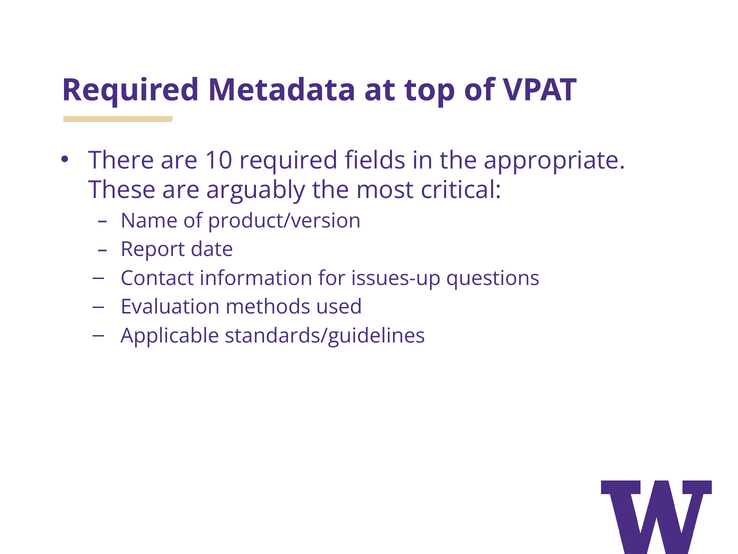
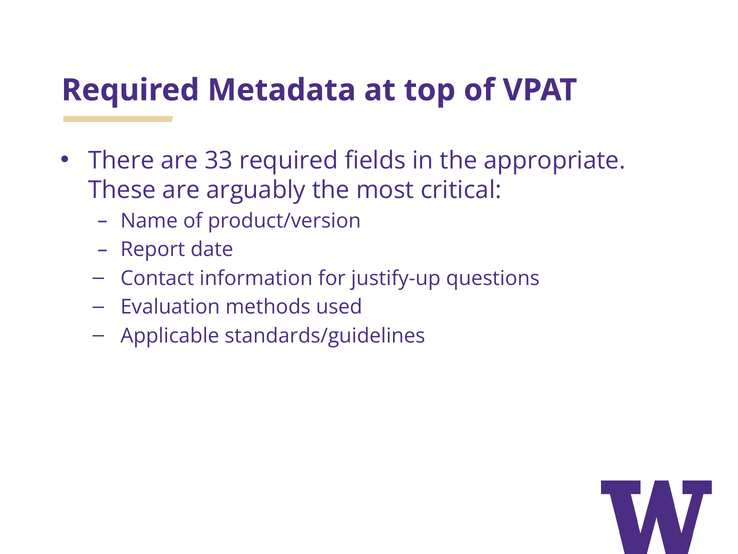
10: 10 -> 33
issues-up: issues-up -> justify-up
